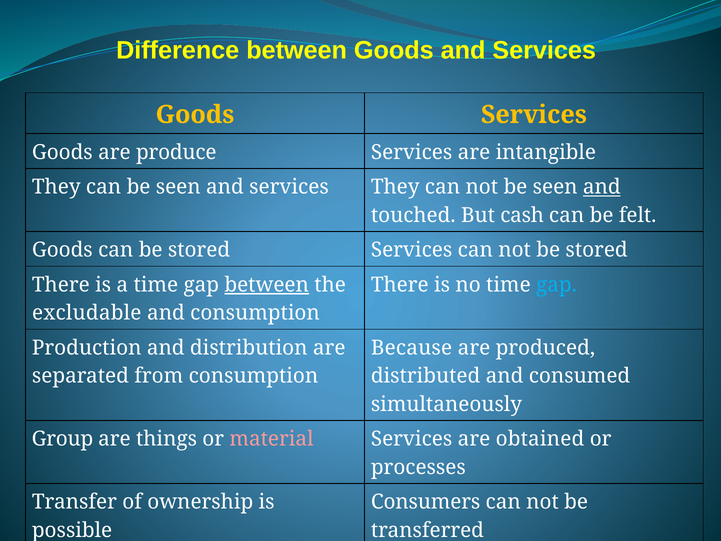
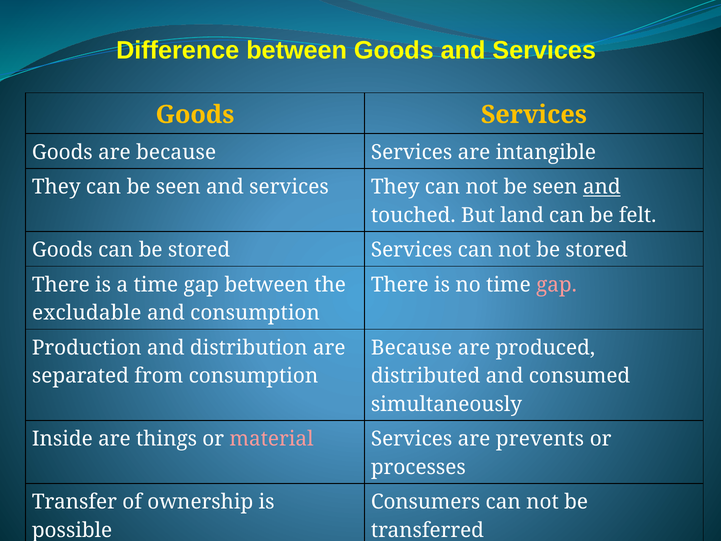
are produce: produce -> because
cash: cash -> land
between at (267, 285) underline: present -> none
gap at (556, 285) colour: light blue -> pink
Group: Group -> Inside
obtained: obtained -> prevents
